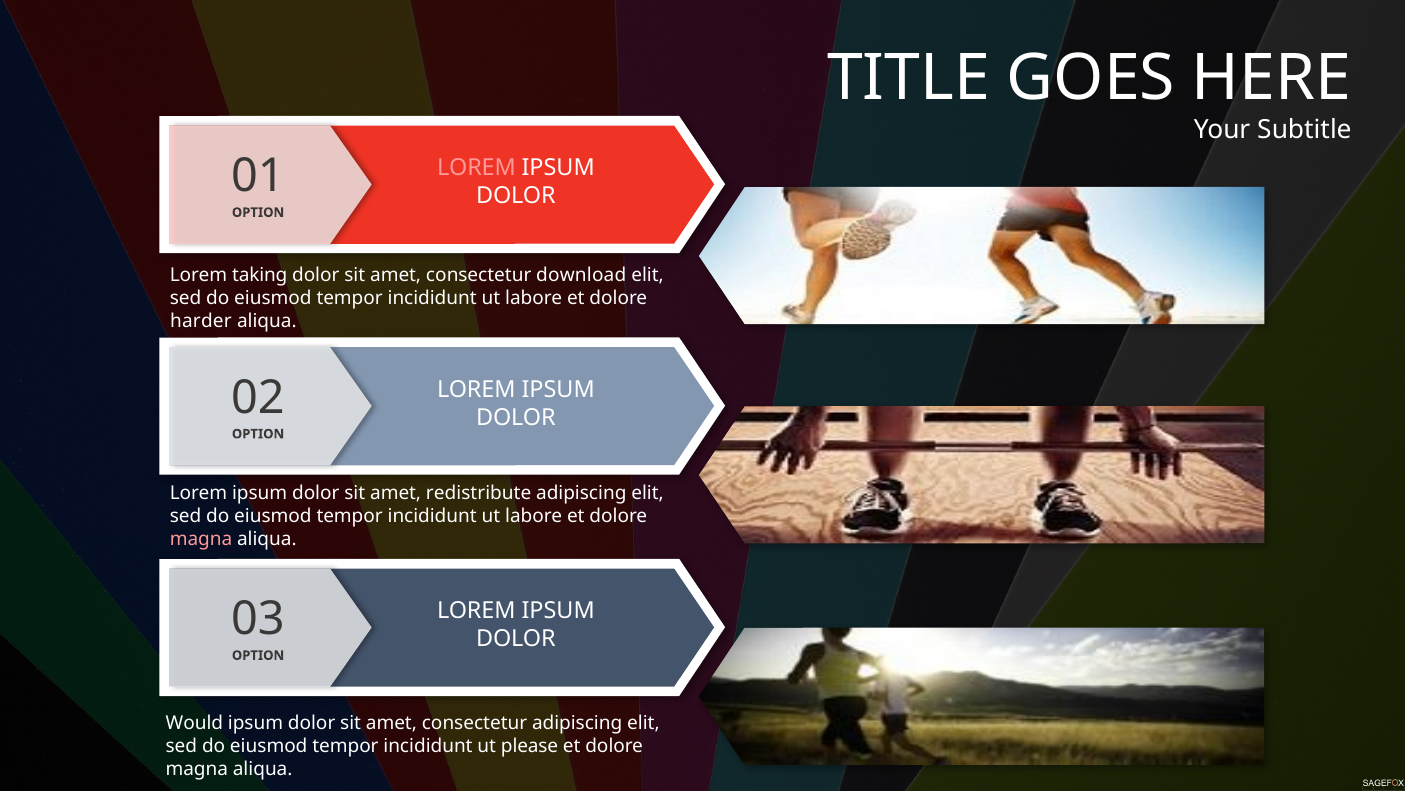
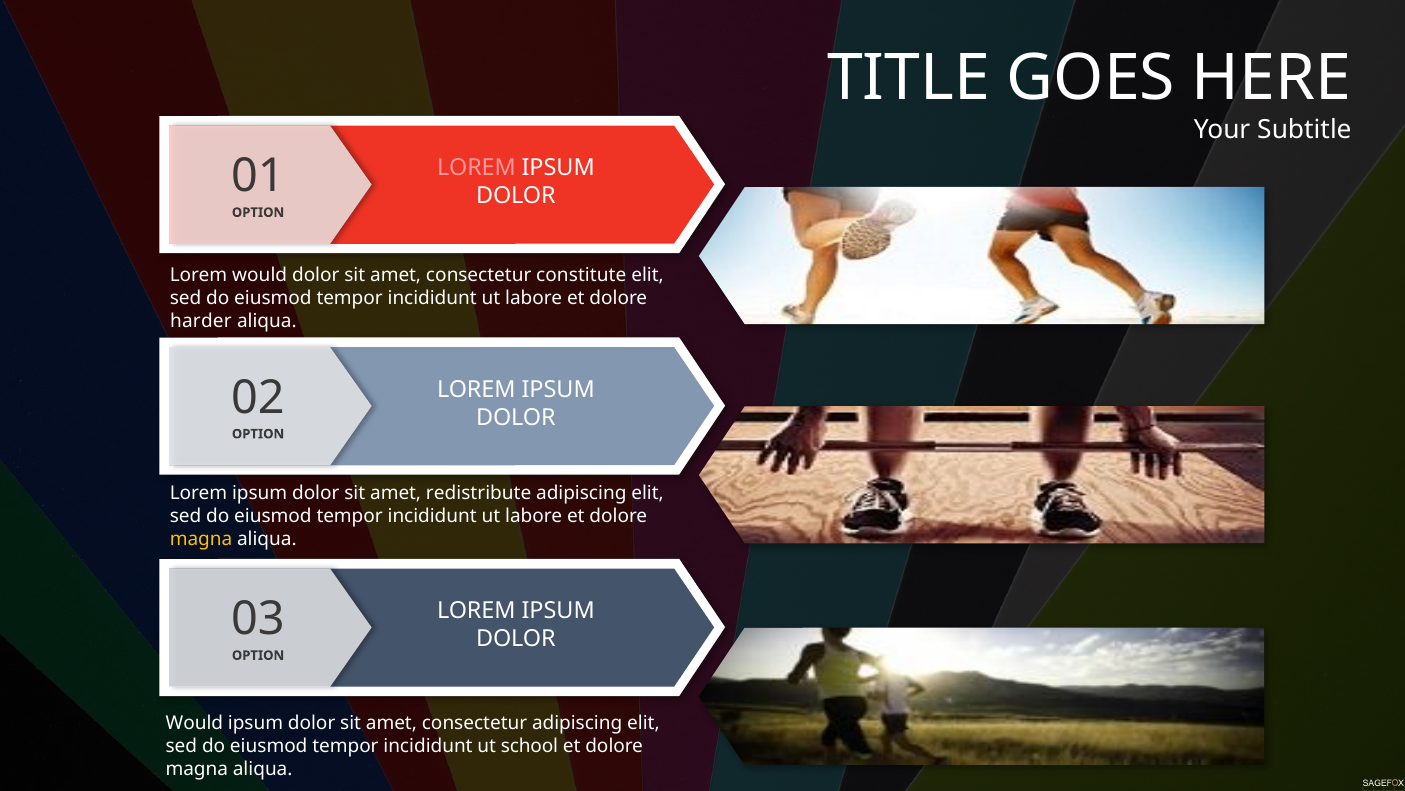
Lorem taking: taking -> would
download: download -> constitute
magna at (201, 538) colour: pink -> yellow
please: please -> school
